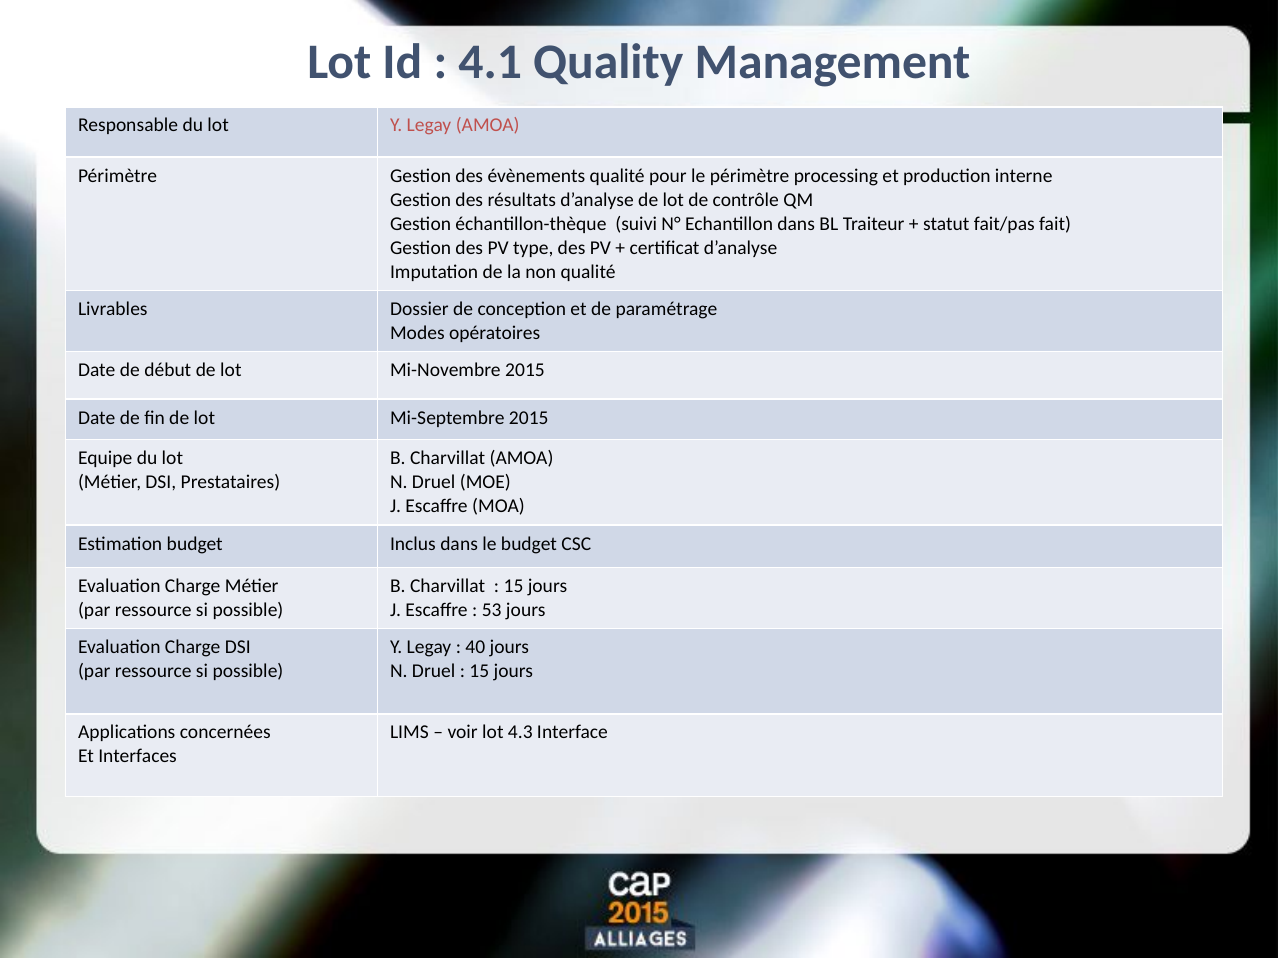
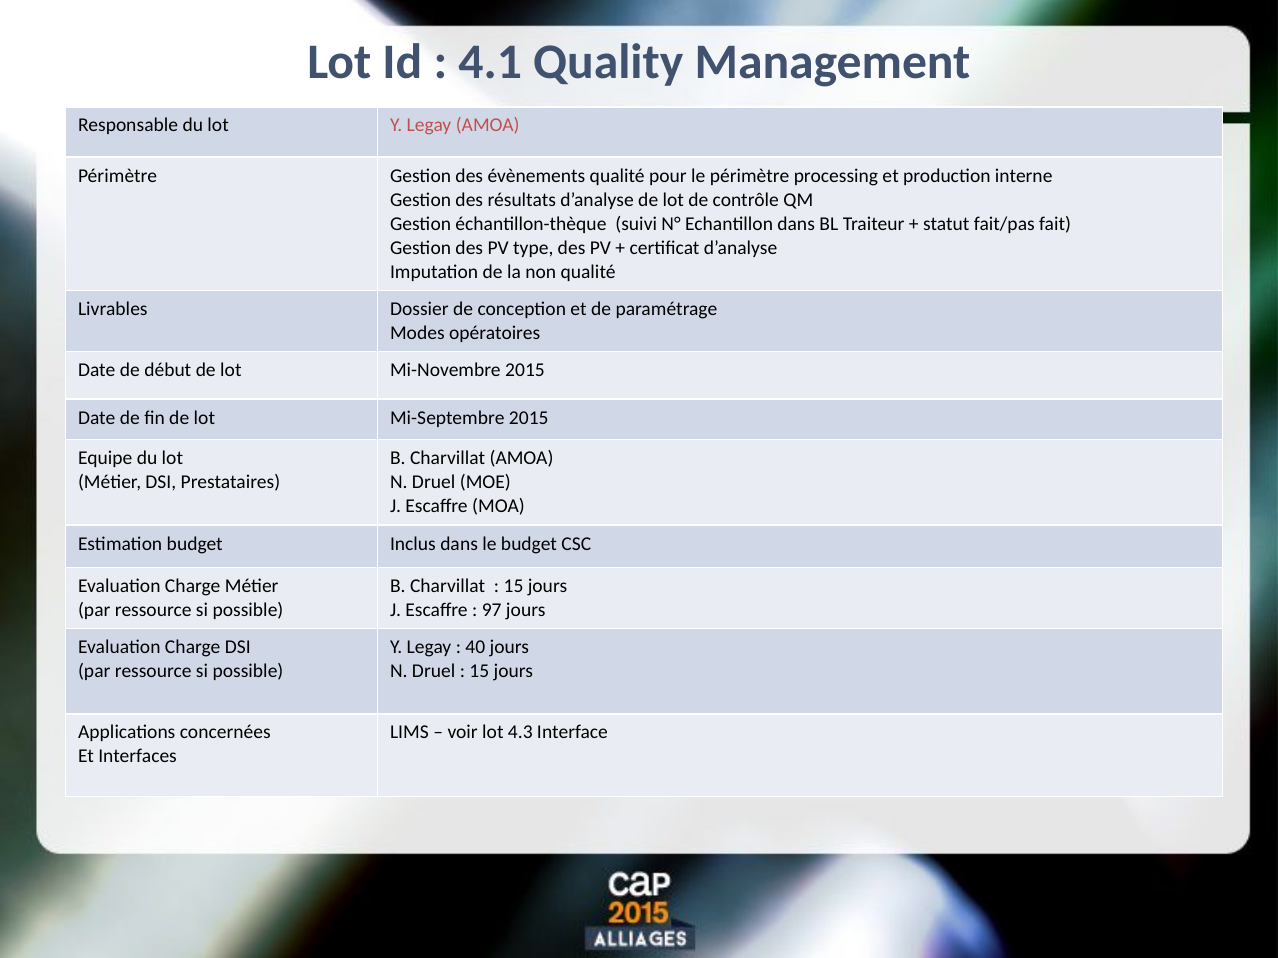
53: 53 -> 97
